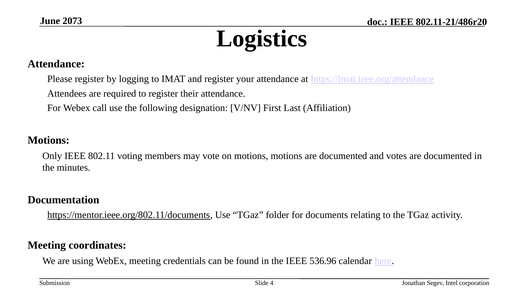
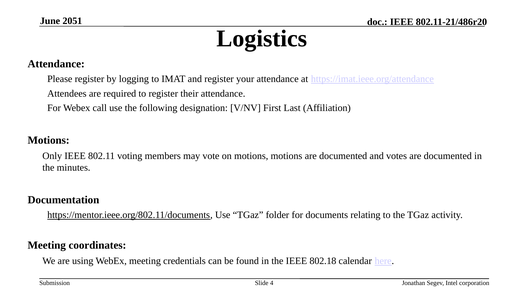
2073: 2073 -> 2051
536.96: 536.96 -> 802.18
